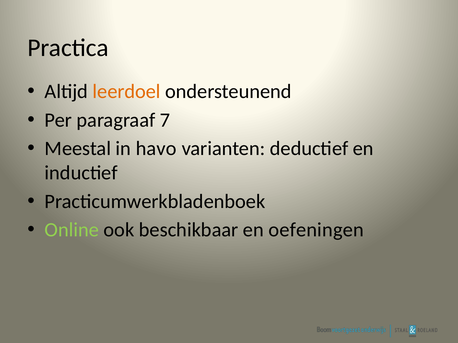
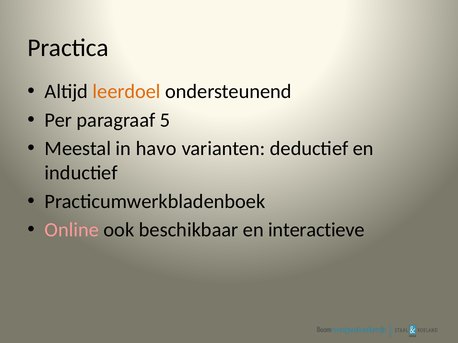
7: 7 -> 5
Online colour: light green -> pink
oefeningen: oefeningen -> interactieve
